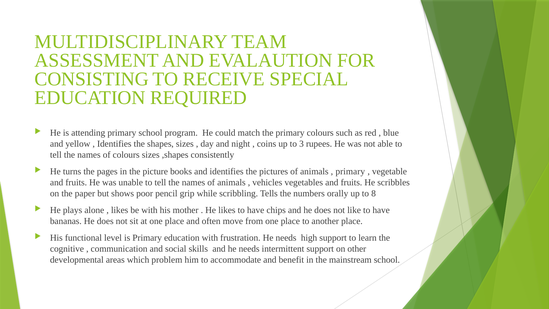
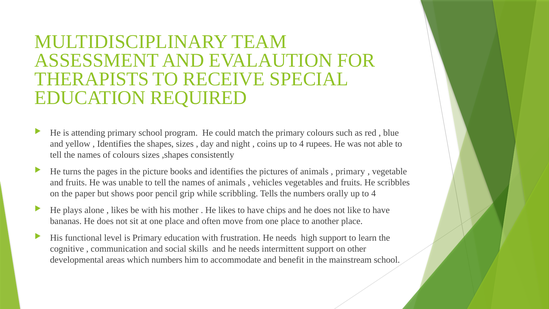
CONSISTING: CONSISTING -> THERAPISTS
coins up to 3: 3 -> 4
orally up to 8: 8 -> 4
which problem: problem -> numbers
